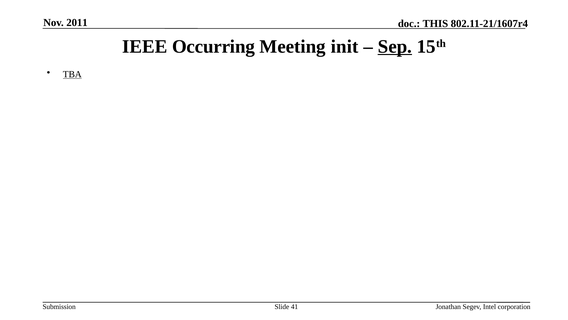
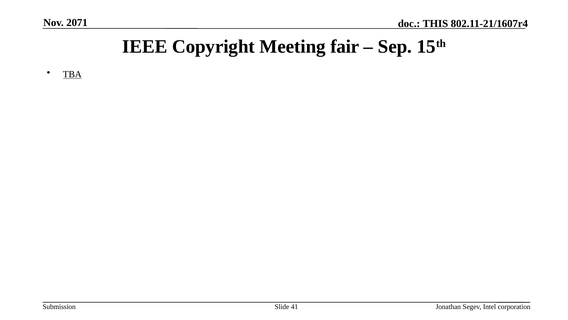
2011: 2011 -> 2071
Occurring: Occurring -> Copyright
init: init -> fair
Sep underline: present -> none
